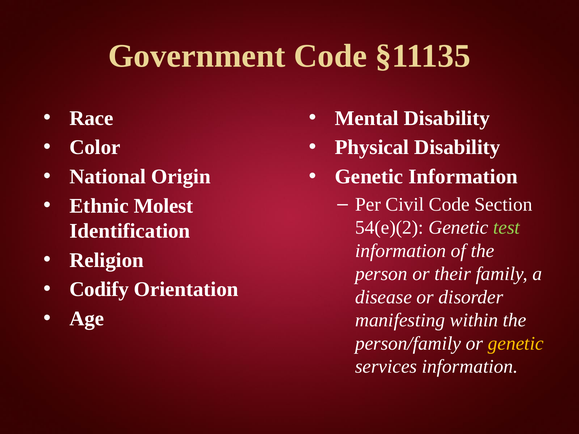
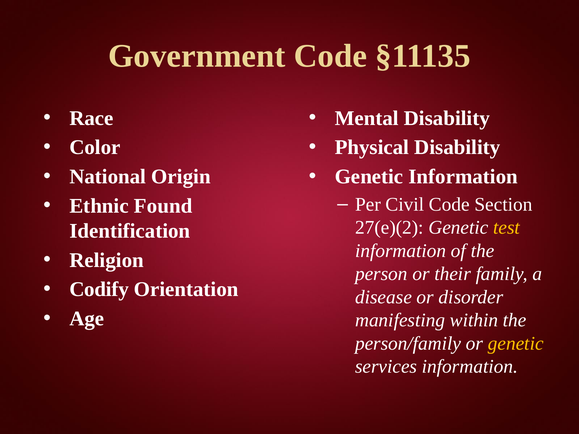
Molest: Molest -> Found
54(e)(2: 54(e)(2 -> 27(e)(2
test colour: light green -> yellow
